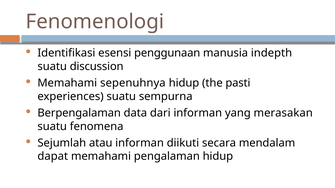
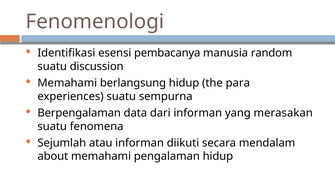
penggunaan: penggunaan -> pembacanya
indepth: indepth -> random
sepenuhnya: sepenuhnya -> berlangsung
pasti: pasti -> para
dapat: dapat -> about
